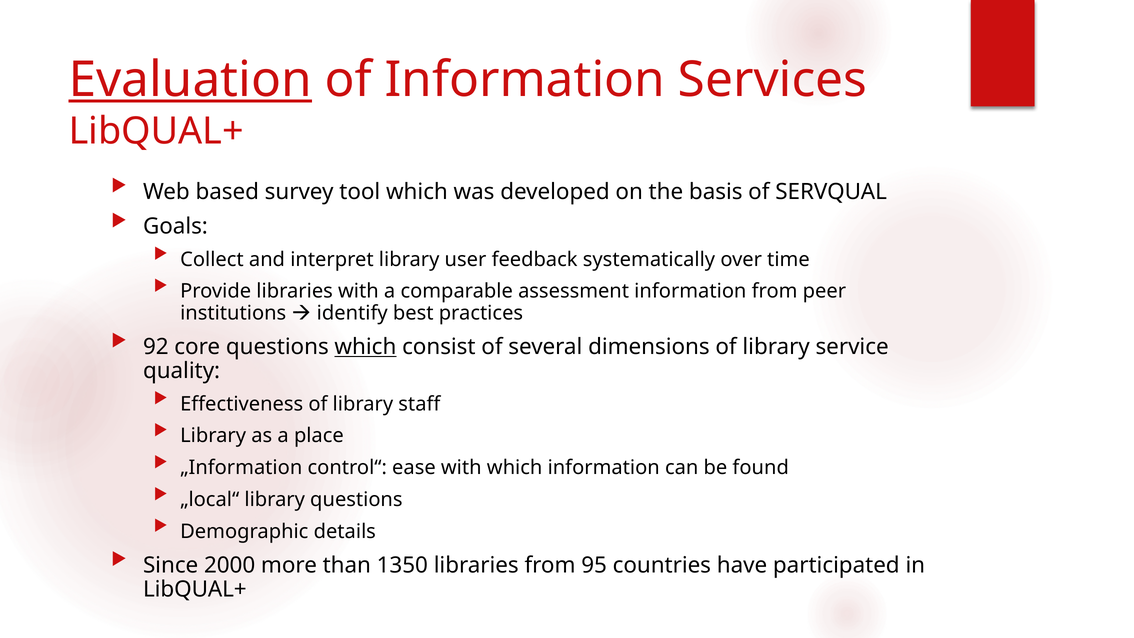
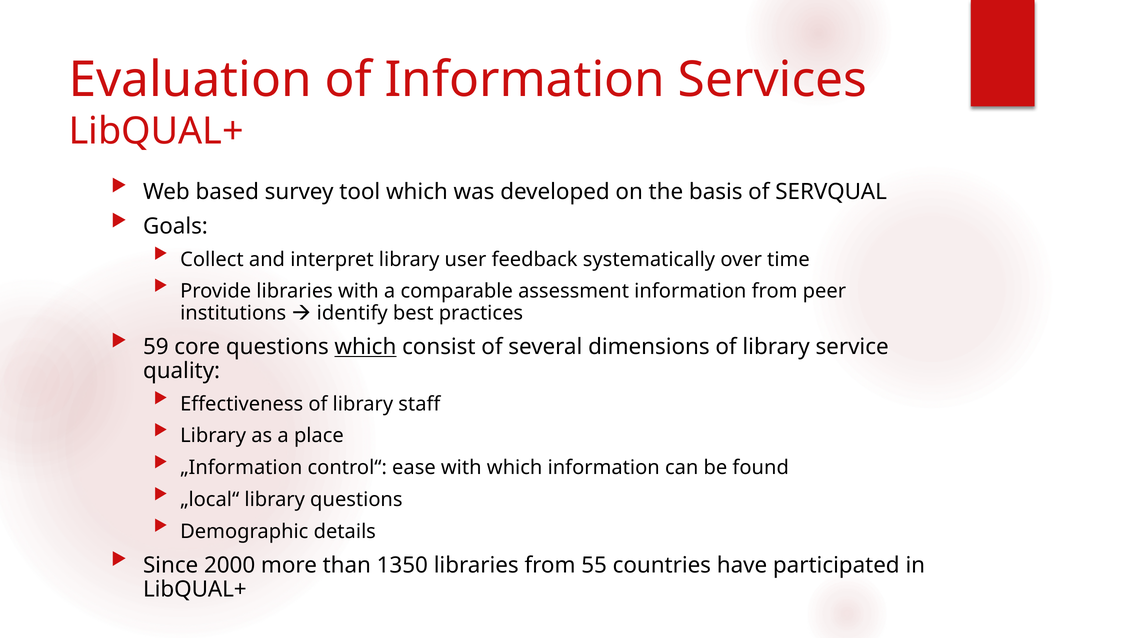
Evaluation underline: present -> none
92: 92 -> 59
95: 95 -> 55
